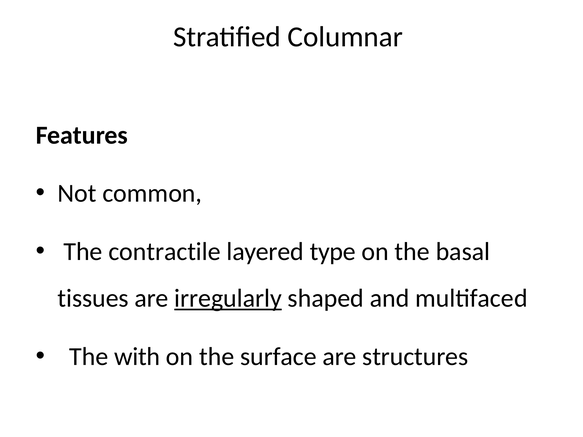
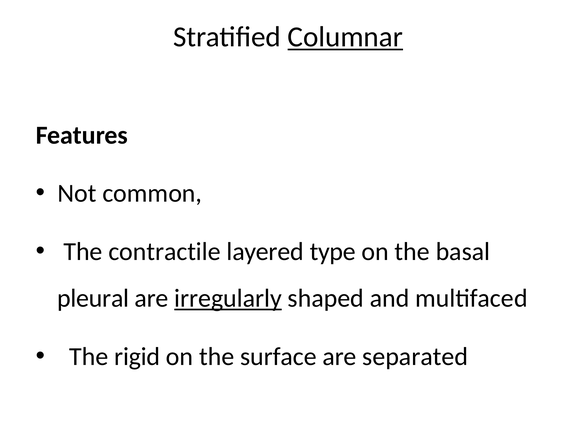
Columnar underline: none -> present
tissues: tissues -> pleural
with: with -> rigid
structures: structures -> separated
